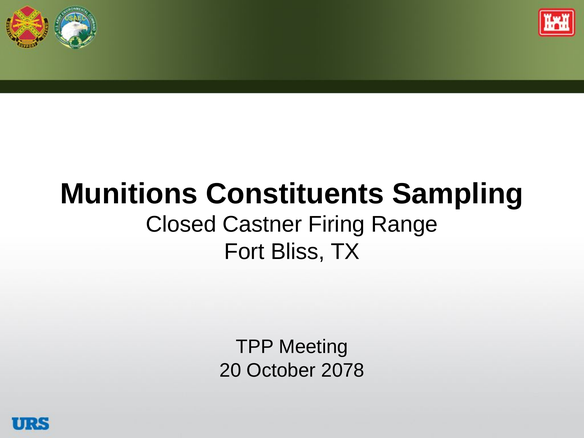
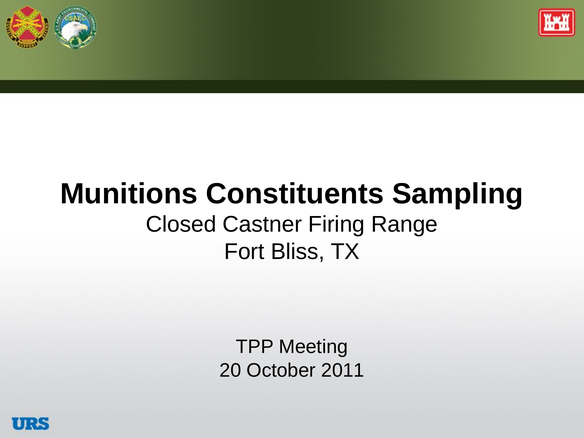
2078: 2078 -> 2011
